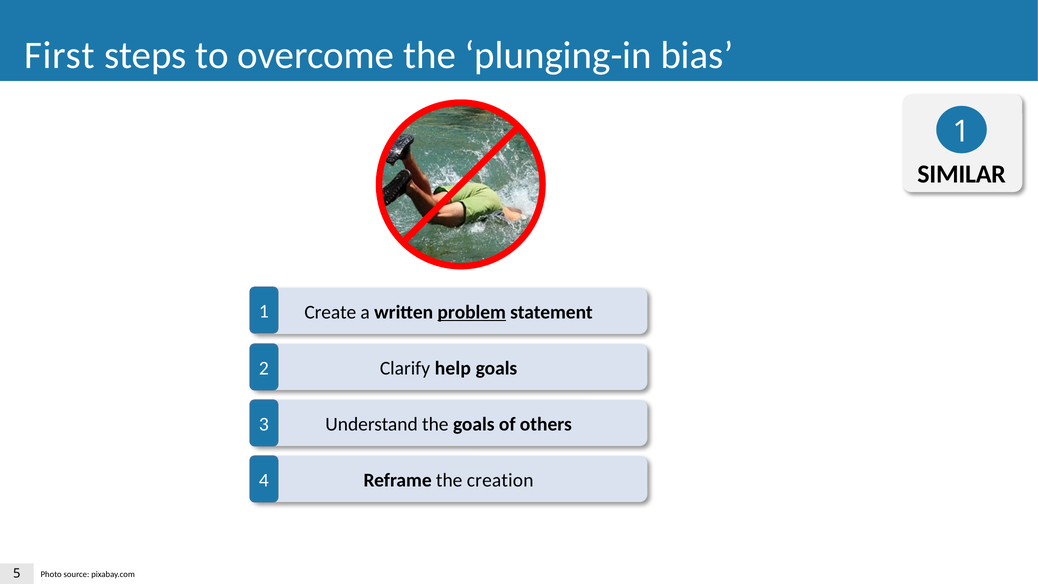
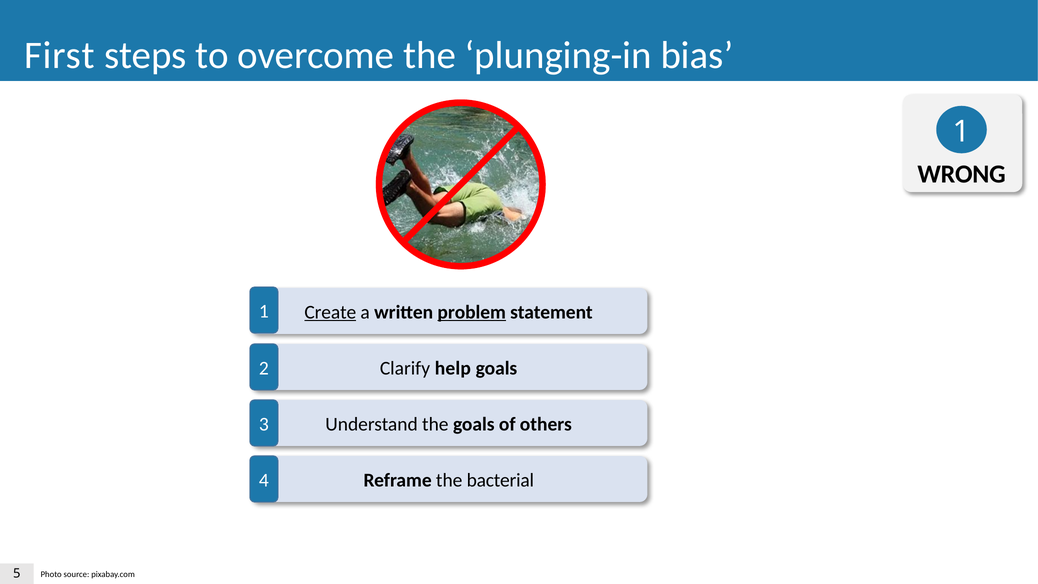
SIMILAR: SIMILAR -> WRONG
Create underline: none -> present
creation: creation -> bacterial
